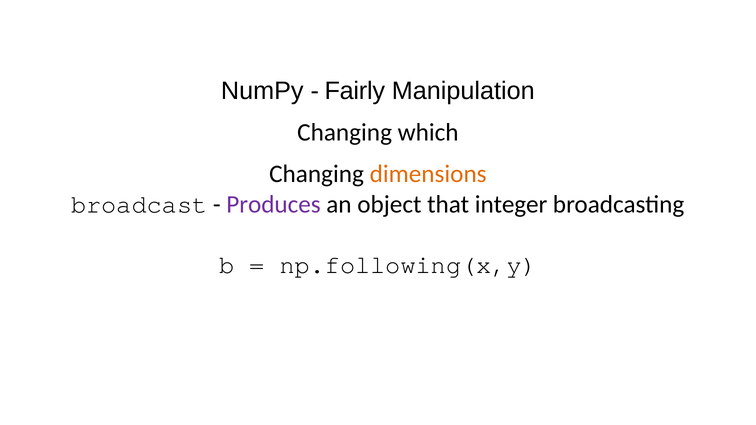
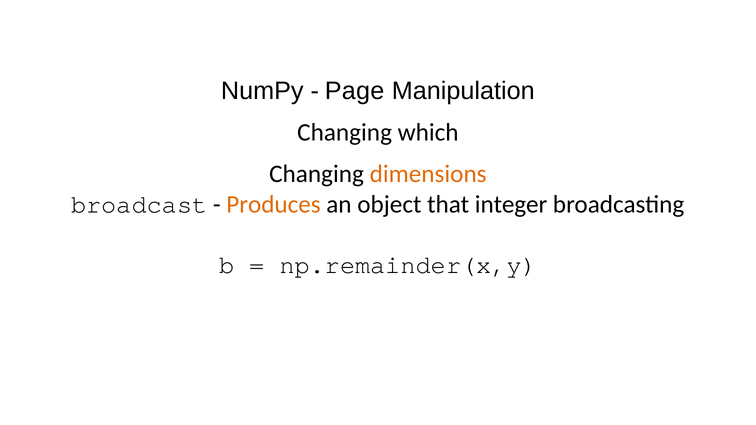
Fairly: Fairly -> Page
Produces colour: purple -> orange
np.following(x,y: np.following(x,y -> np.remainder(x,y
